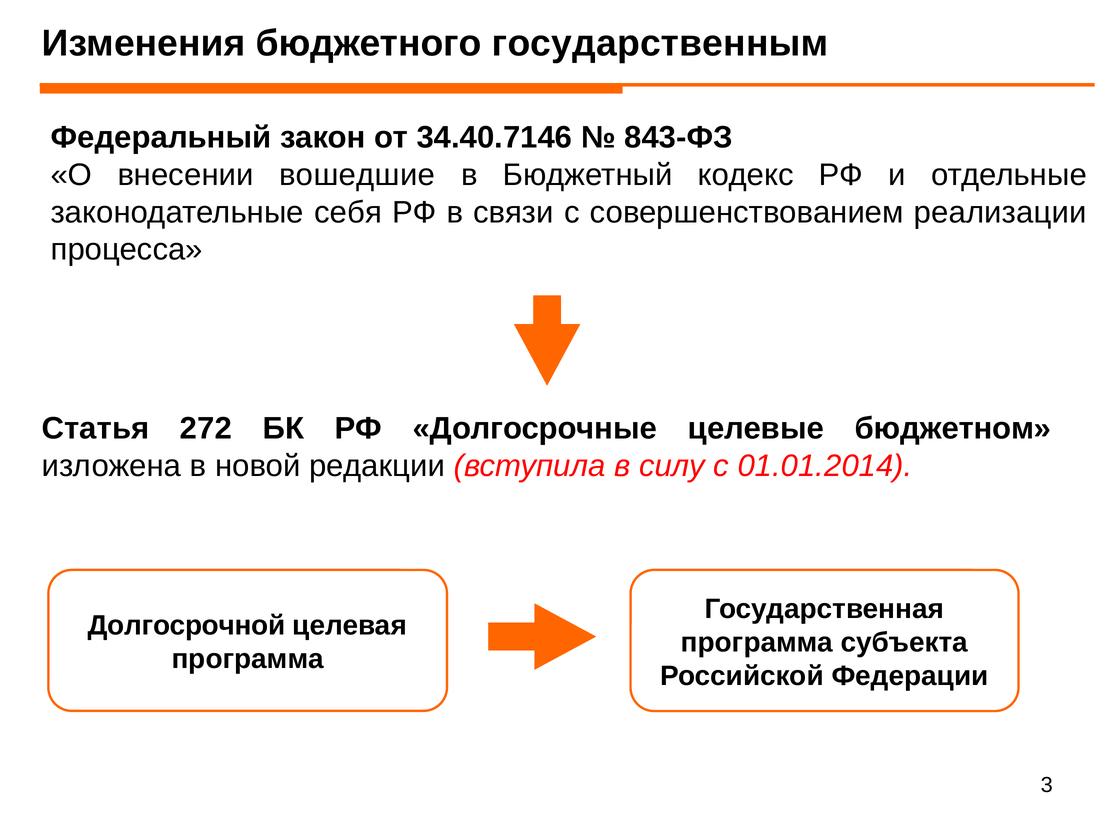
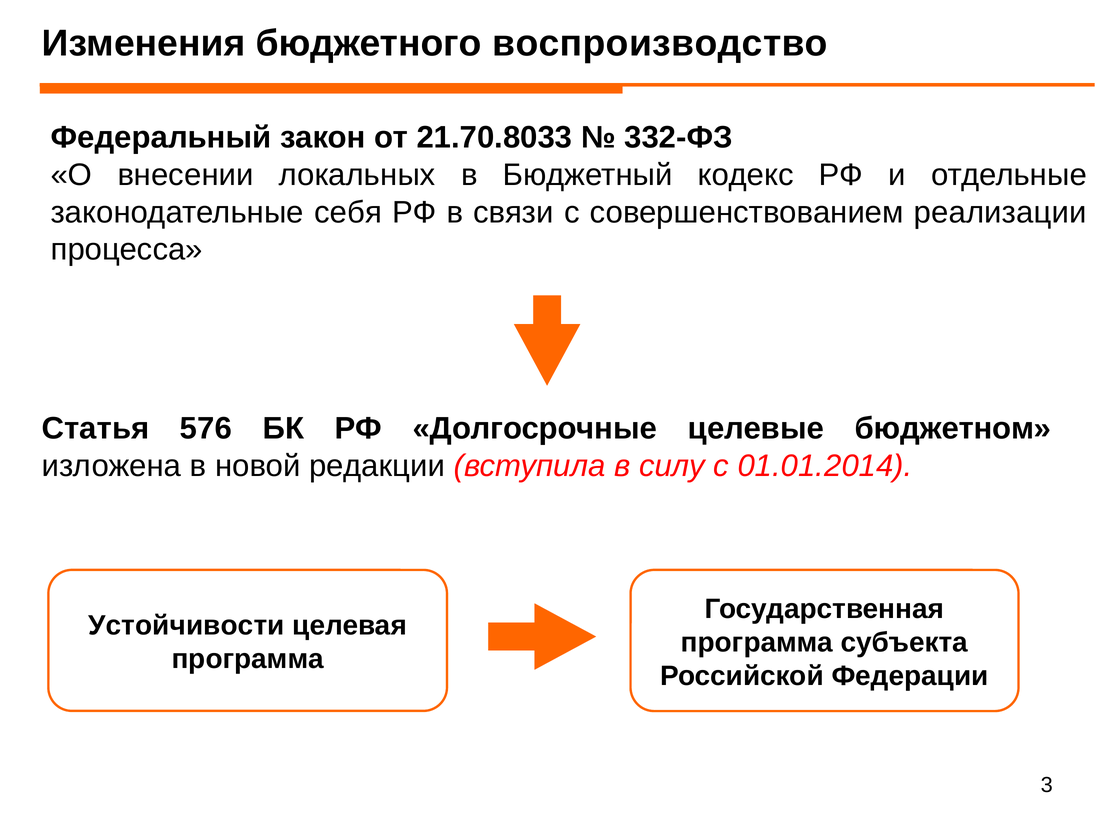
государственным: государственным -> воспроизводство
34.40.7146: 34.40.7146 -> 21.70.8033
843-ФЗ: 843-ФЗ -> 332-ФЗ
вошедшие: вошедшие -> локальных
272: 272 -> 576
Долгосрочной: Долгосрочной -> Устойчивости
